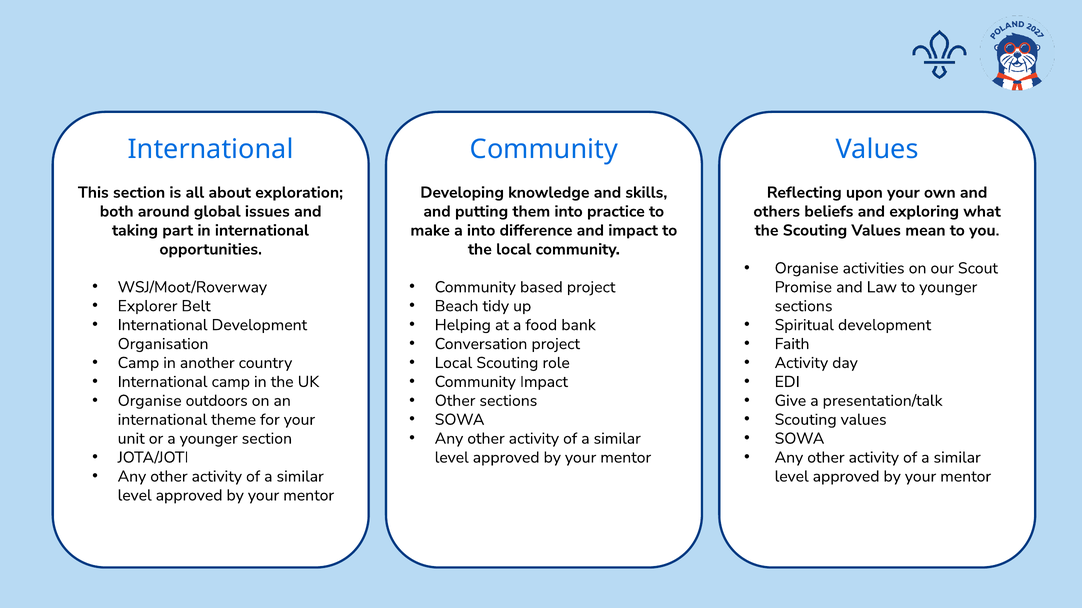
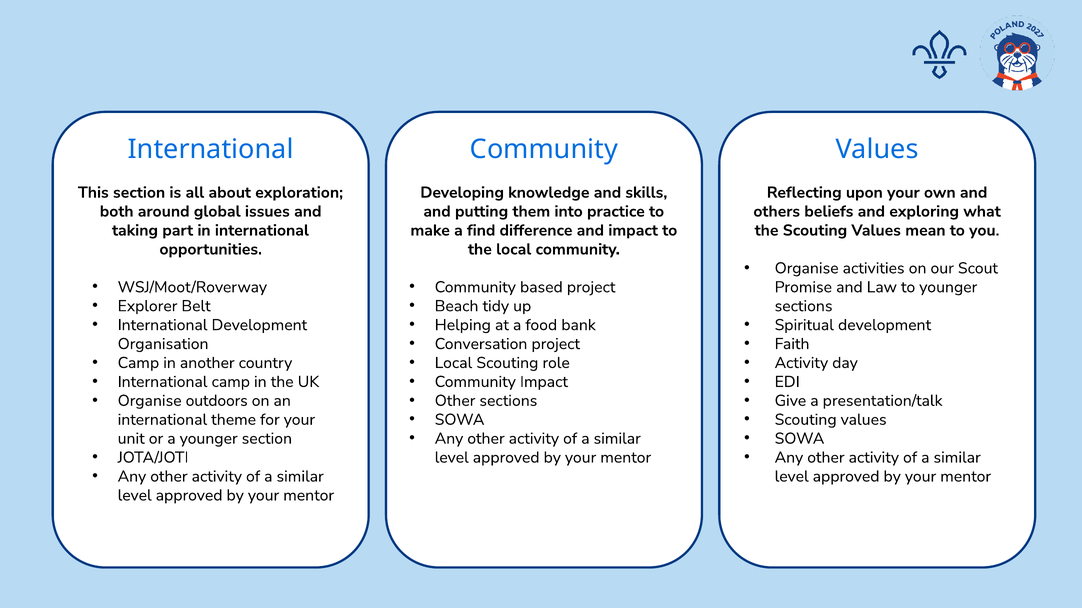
a into: into -> find
